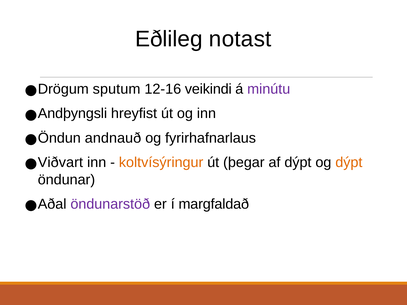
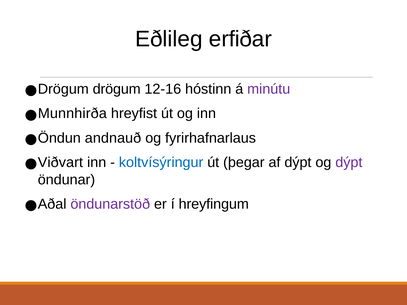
notast: notast -> erfiðar
Drögum sputum: sputum -> drögum
veikindi: veikindi -> hóstinn
Andþyngsli: Andþyngsli -> Munnhirða
koltvísýringur colour: orange -> blue
dýpt at (349, 163) colour: orange -> purple
margfaldað: margfaldað -> hreyfingum
